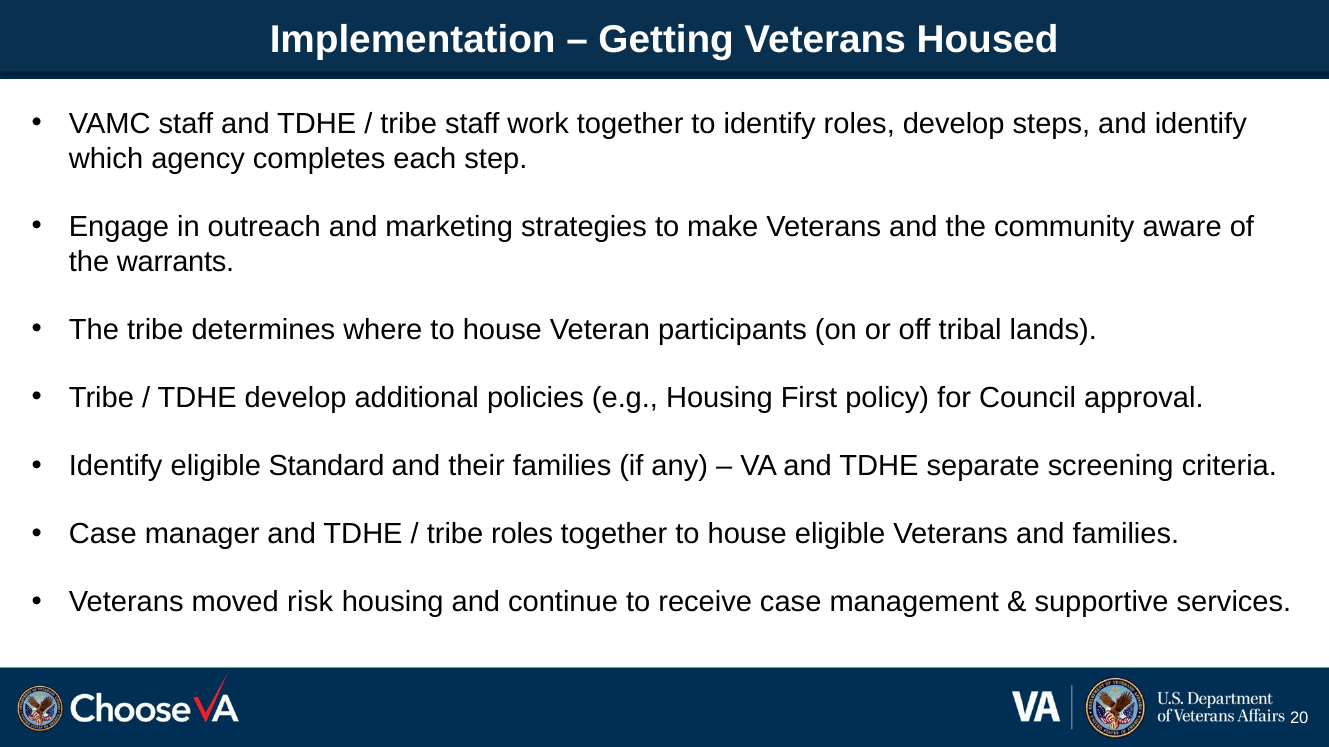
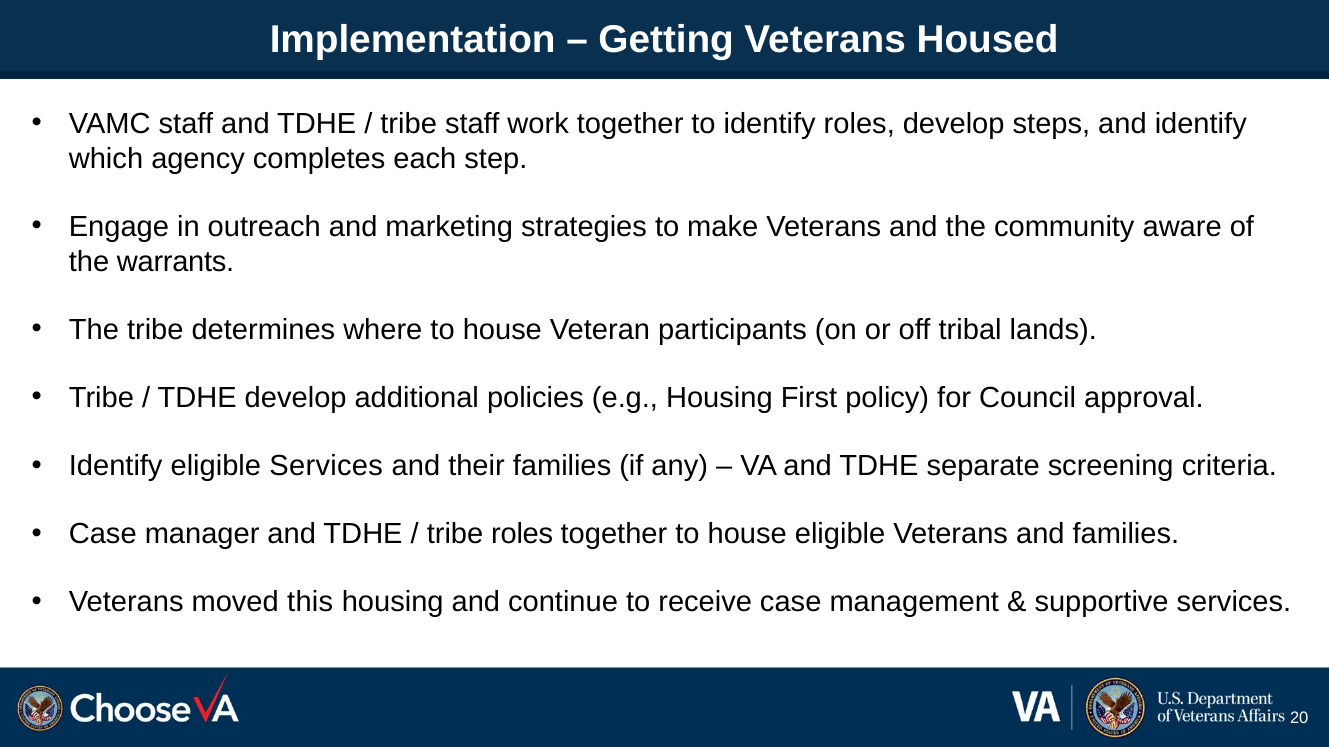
eligible Standard: Standard -> Services
risk: risk -> this
